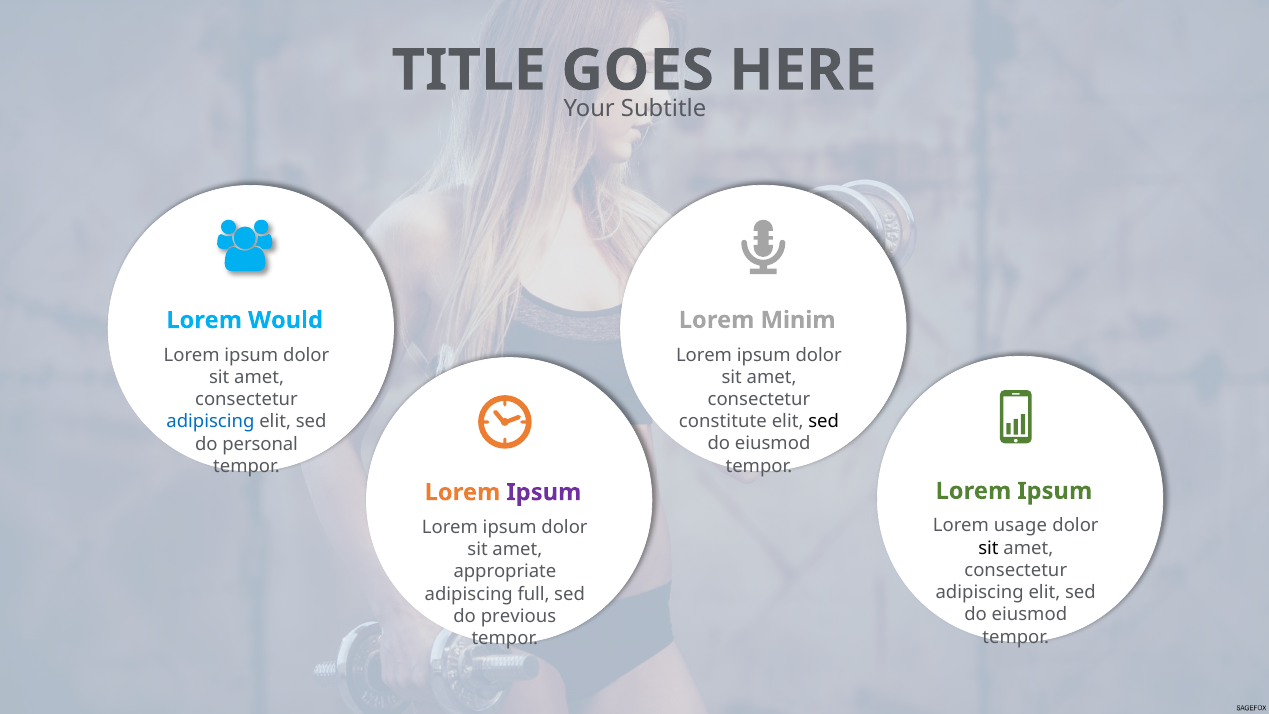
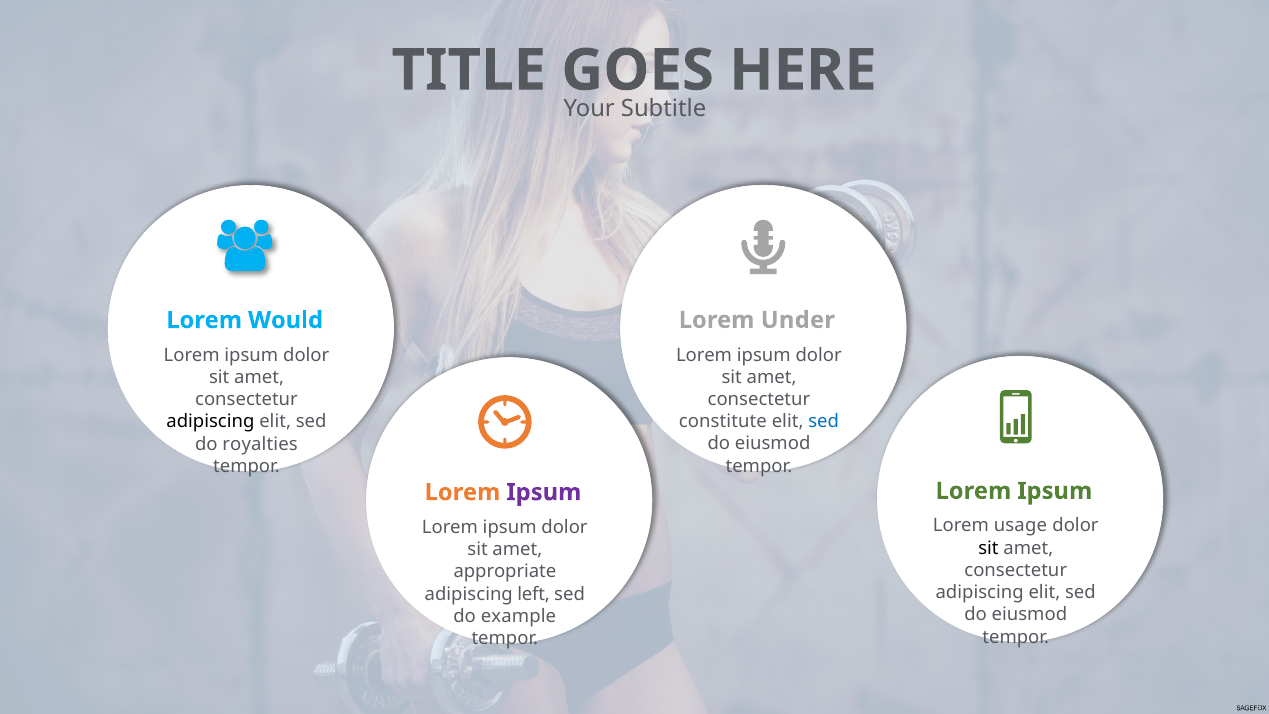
Minim: Minim -> Under
sed at (824, 422) colour: black -> blue
adipiscing at (210, 422) colour: blue -> black
personal: personal -> royalties
full: full -> left
previous: previous -> example
